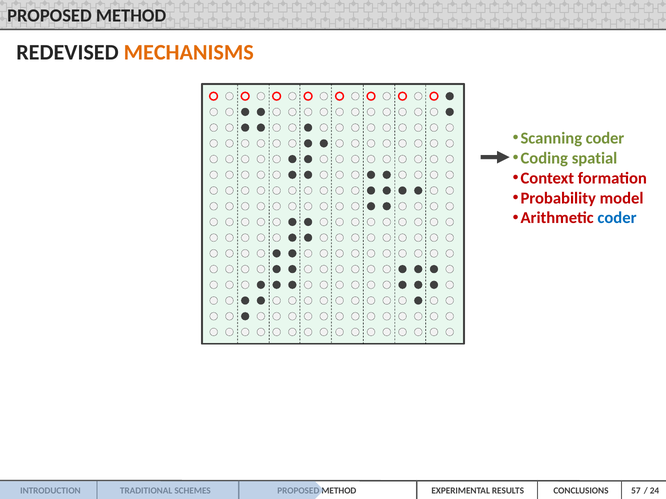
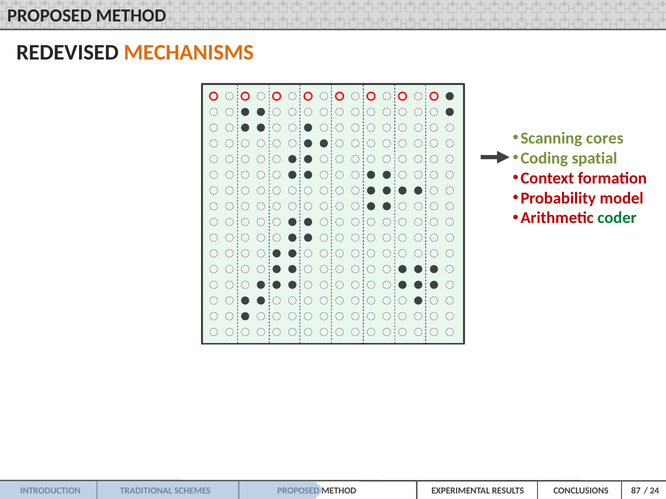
Scanning coder: coder -> cores
coder at (617, 218) colour: blue -> green
57: 57 -> 87
